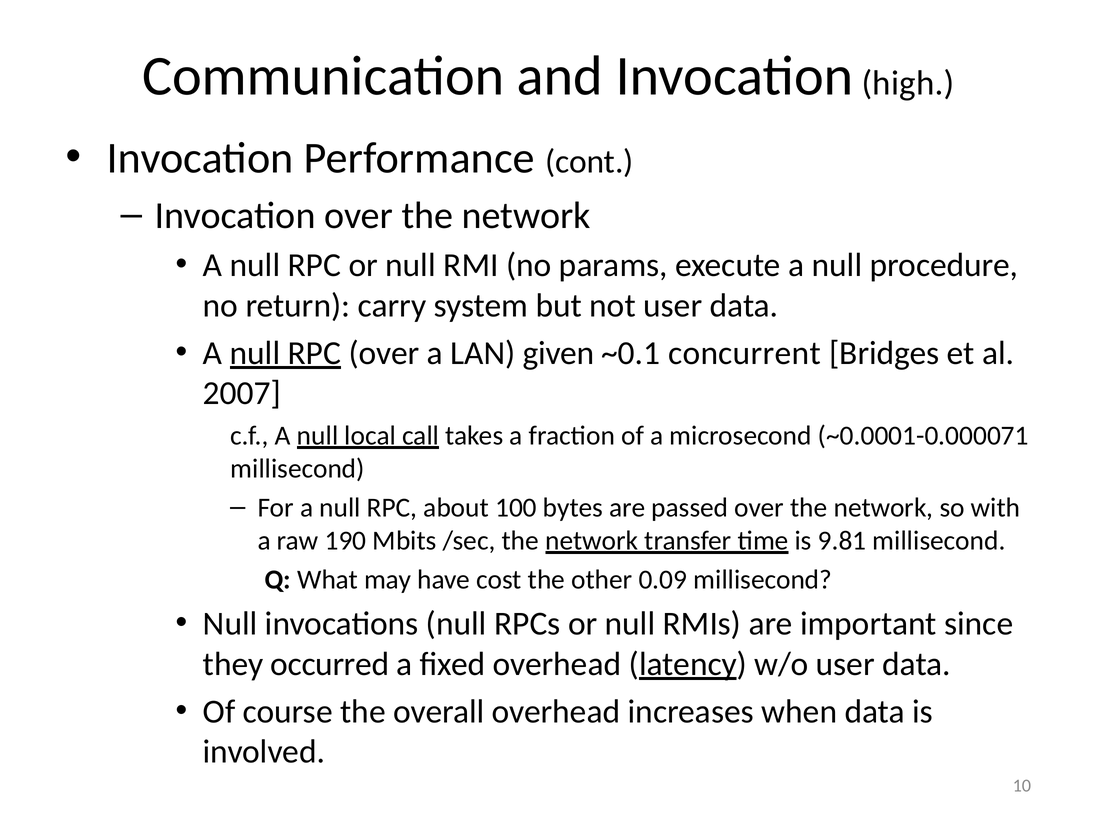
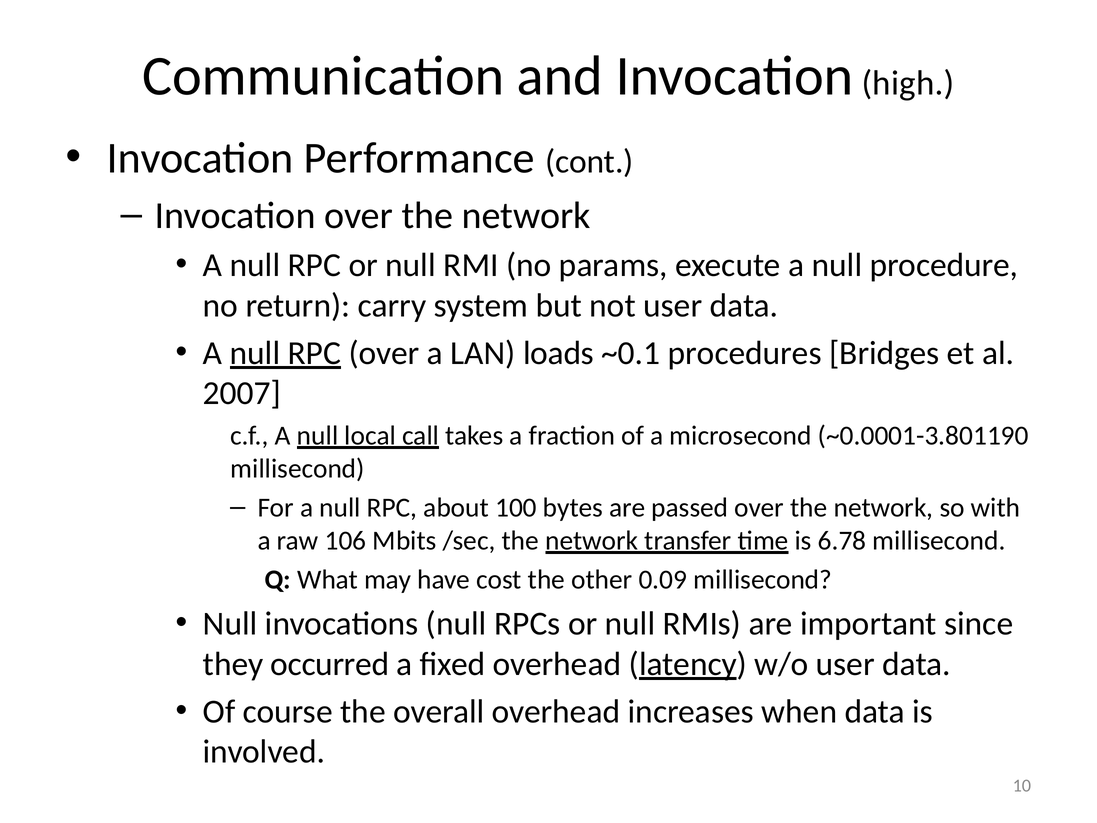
given: given -> loads
concurrent: concurrent -> procedures
~0.0001-0.000071: ~0.0001-0.000071 -> ~0.0001-3.801190
190: 190 -> 106
9.81: 9.81 -> 6.78
